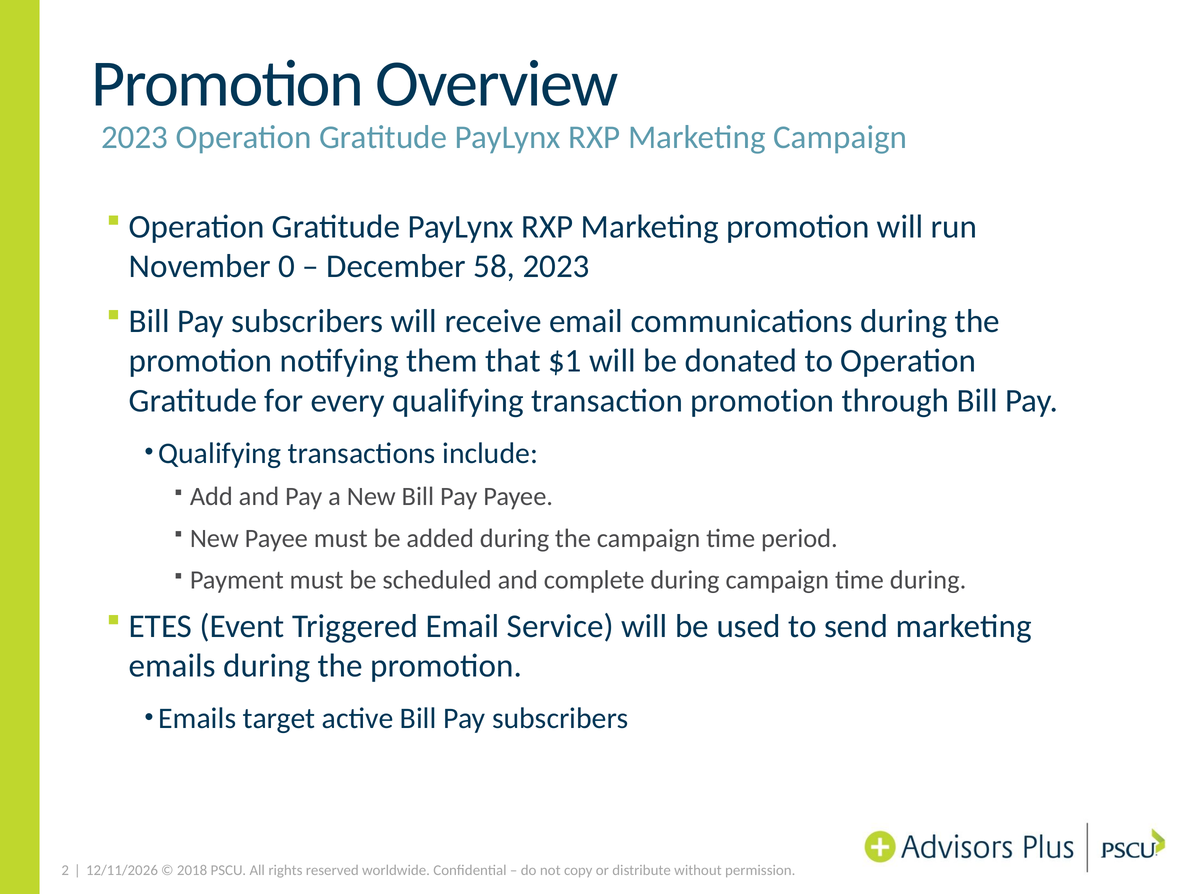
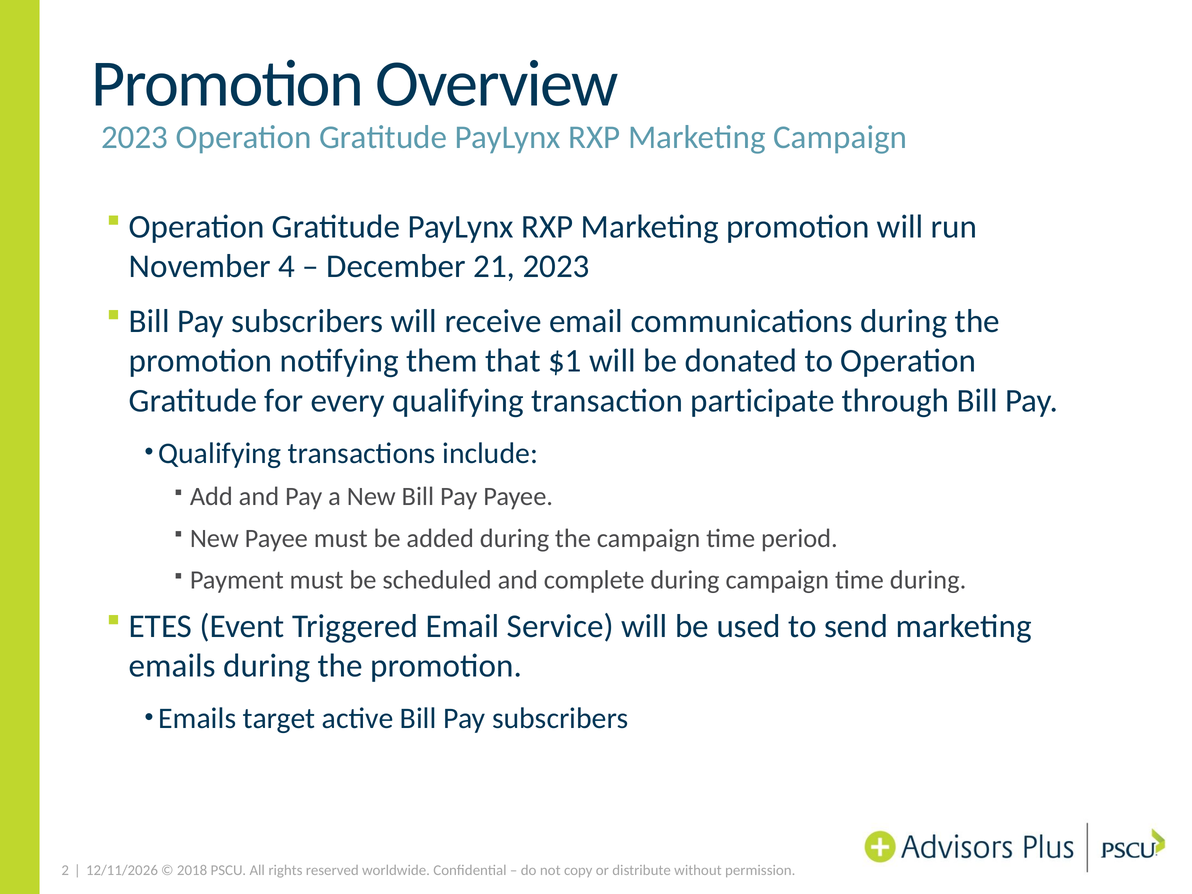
0: 0 -> 4
58: 58 -> 21
transaction promotion: promotion -> participate
